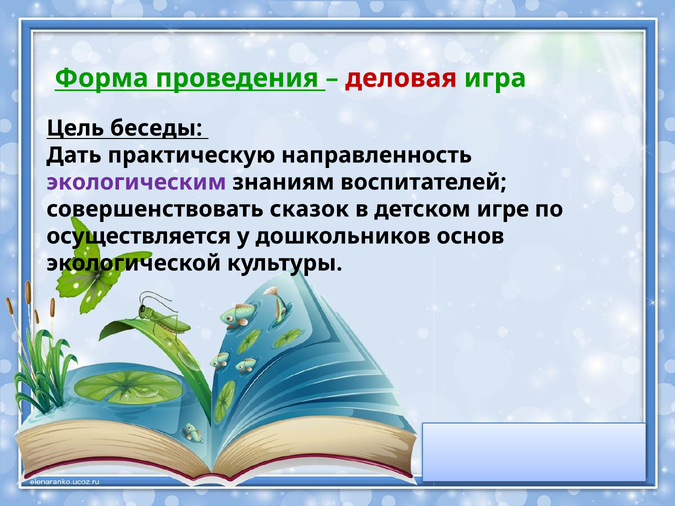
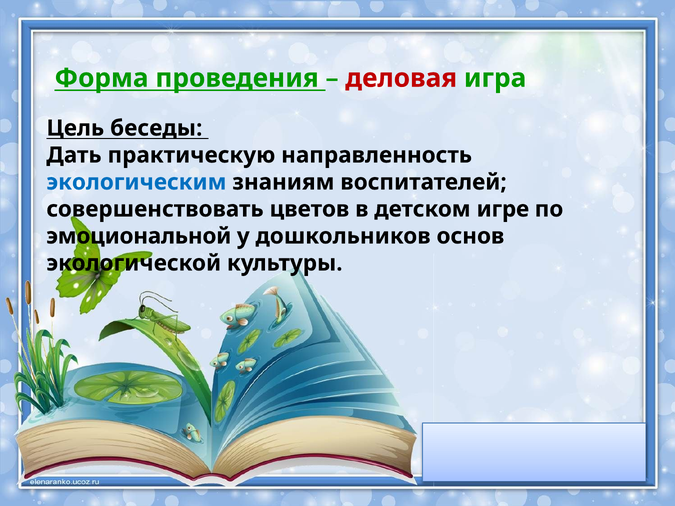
экологическим colour: purple -> blue
сказок: сказок -> цветов
осуществляется: осуществляется -> эмоциональной
